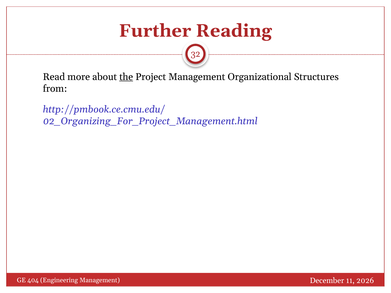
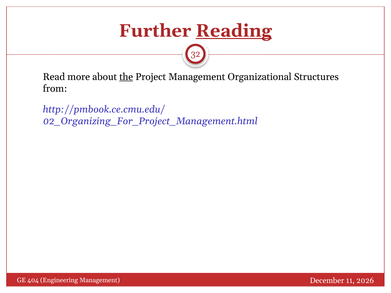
Reading underline: none -> present
